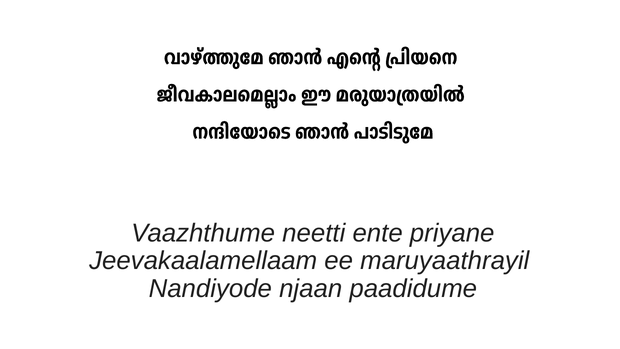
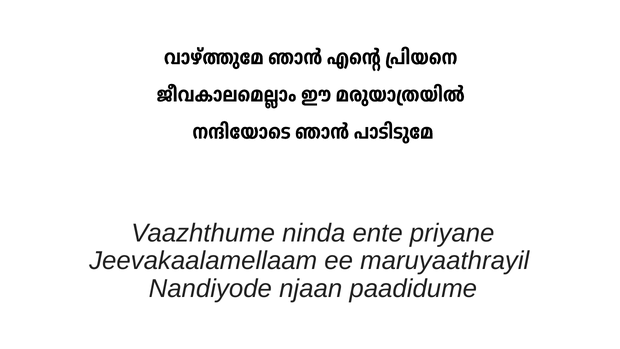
neetti: neetti -> ninda
